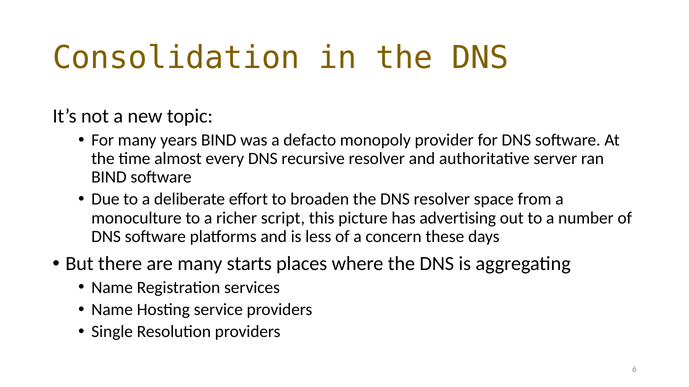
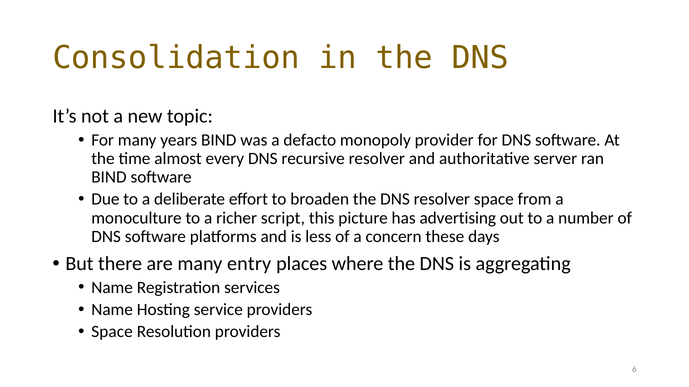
starts: starts -> entry
Single at (112, 332): Single -> Space
